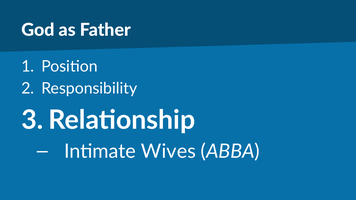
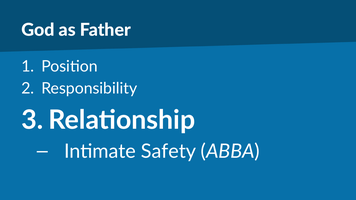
Wives: Wives -> Safety
